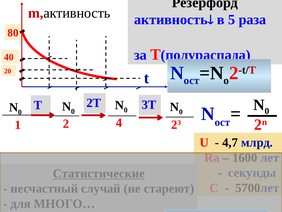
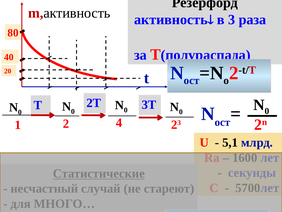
5: 5 -> 3
4,7: 4,7 -> 5,1
